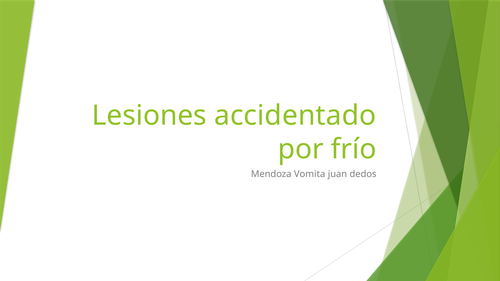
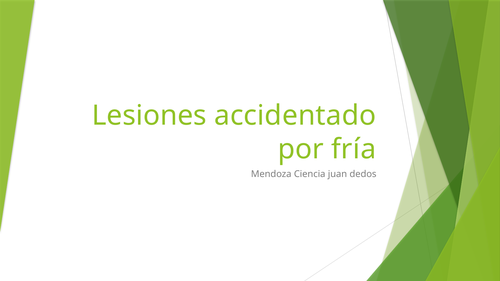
frío: frío -> fría
Vomita: Vomita -> Ciencia
